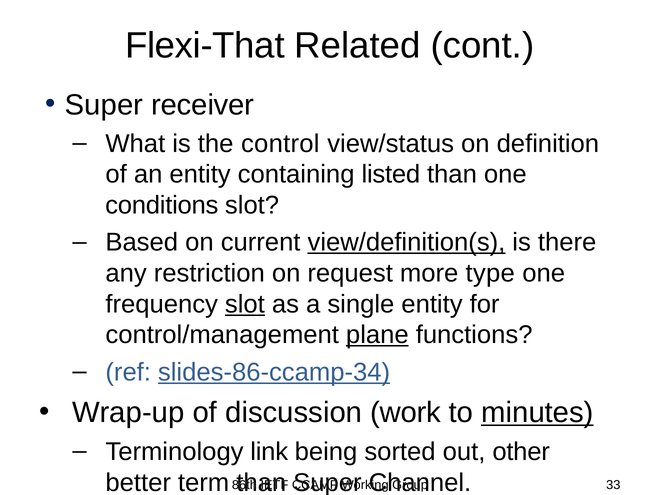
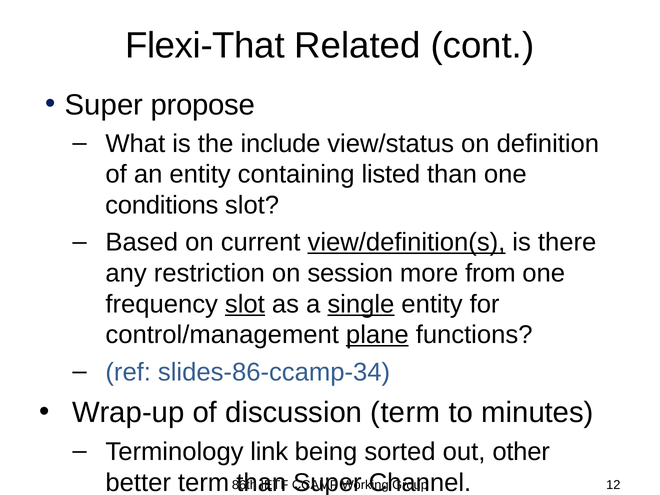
receiver: receiver -> propose
control: control -> include
request: request -> session
type: type -> from
single underline: none -> present
slides-86-ccamp-34 underline: present -> none
discussion work: work -> term
minutes underline: present -> none
33: 33 -> 12
